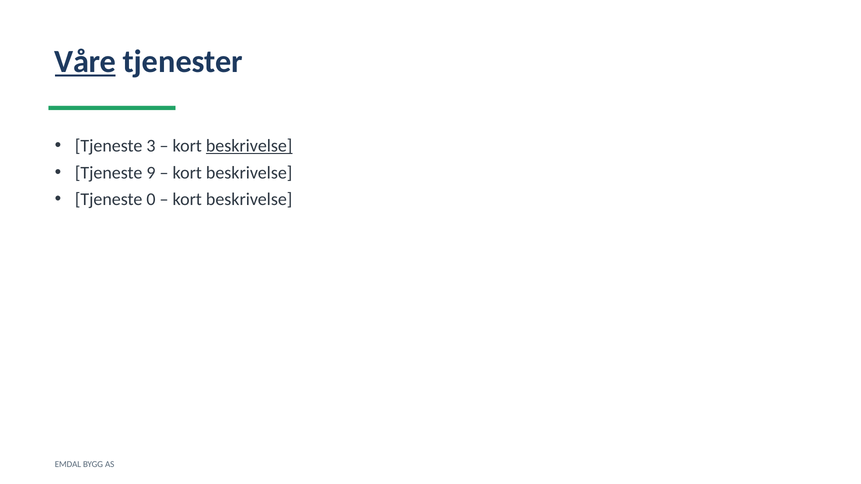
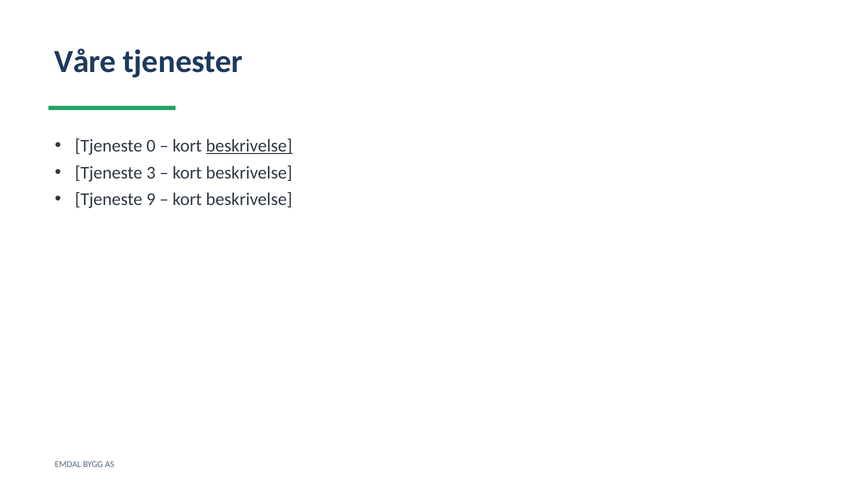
Våre underline: present -> none
3: 3 -> 0
9: 9 -> 3
0: 0 -> 9
